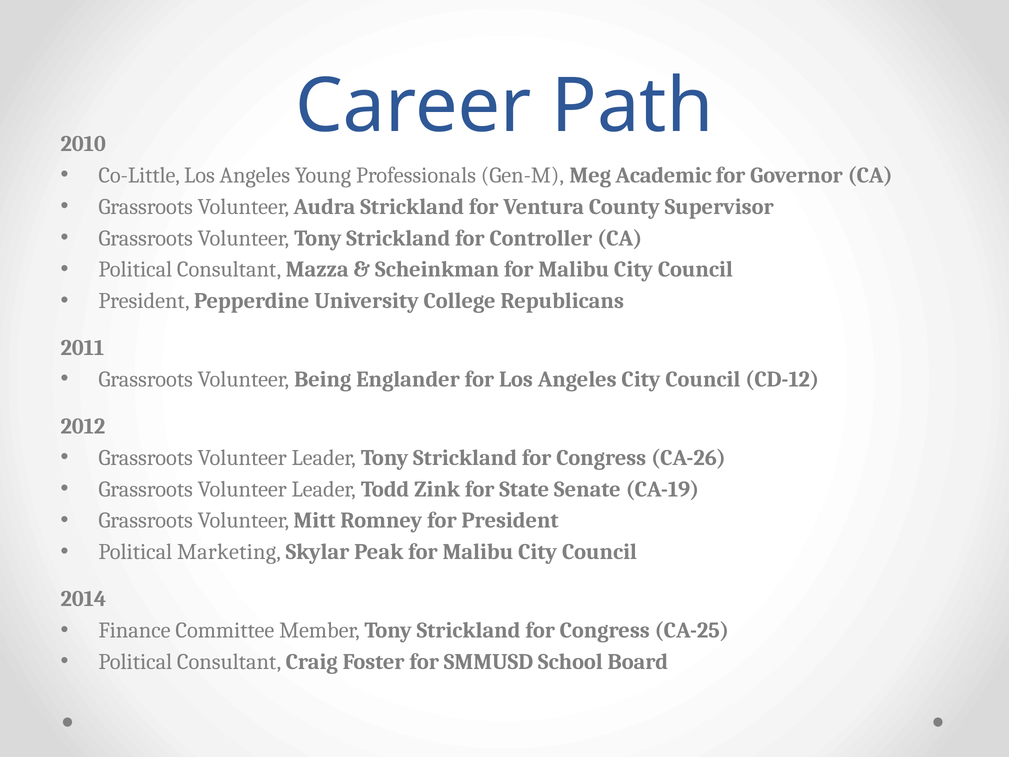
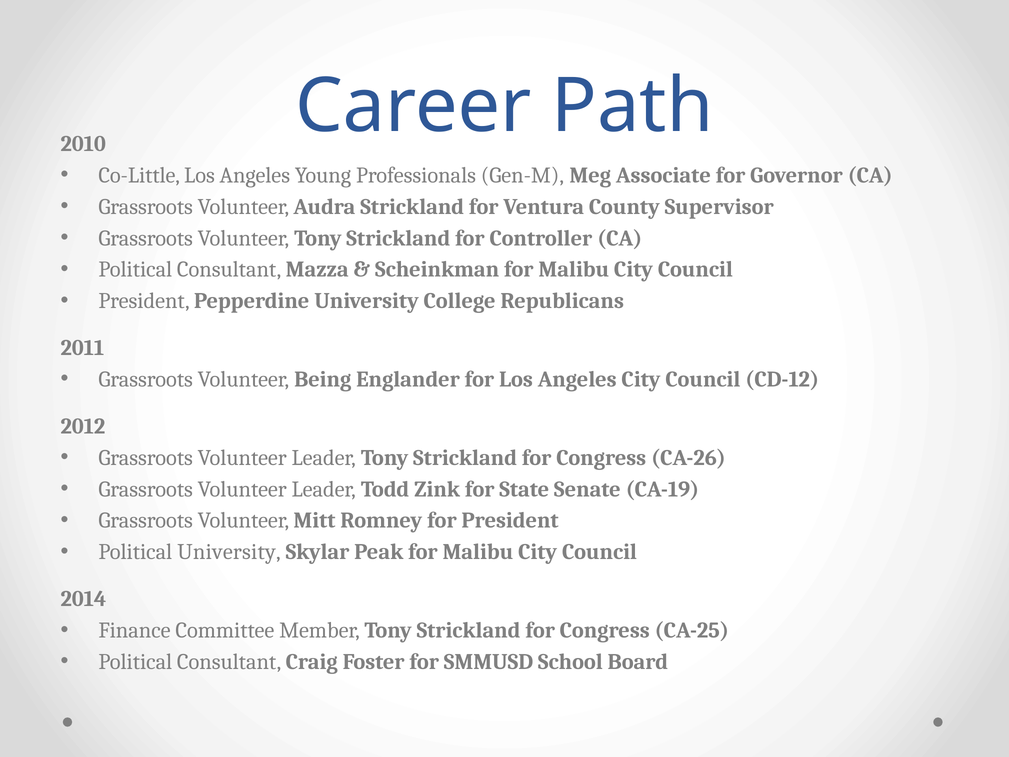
Academic: Academic -> Associate
Political Marketing: Marketing -> University
